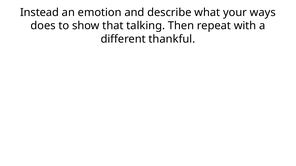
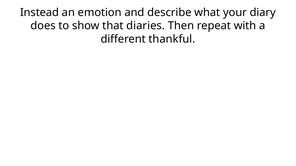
ways: ways -> diary
talking: talking -> diaries
